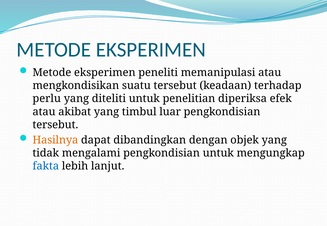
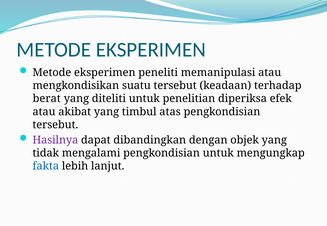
perlu: perlu -> berat
luar: luar -> atas
Hasilnya colour: orange -> purple
